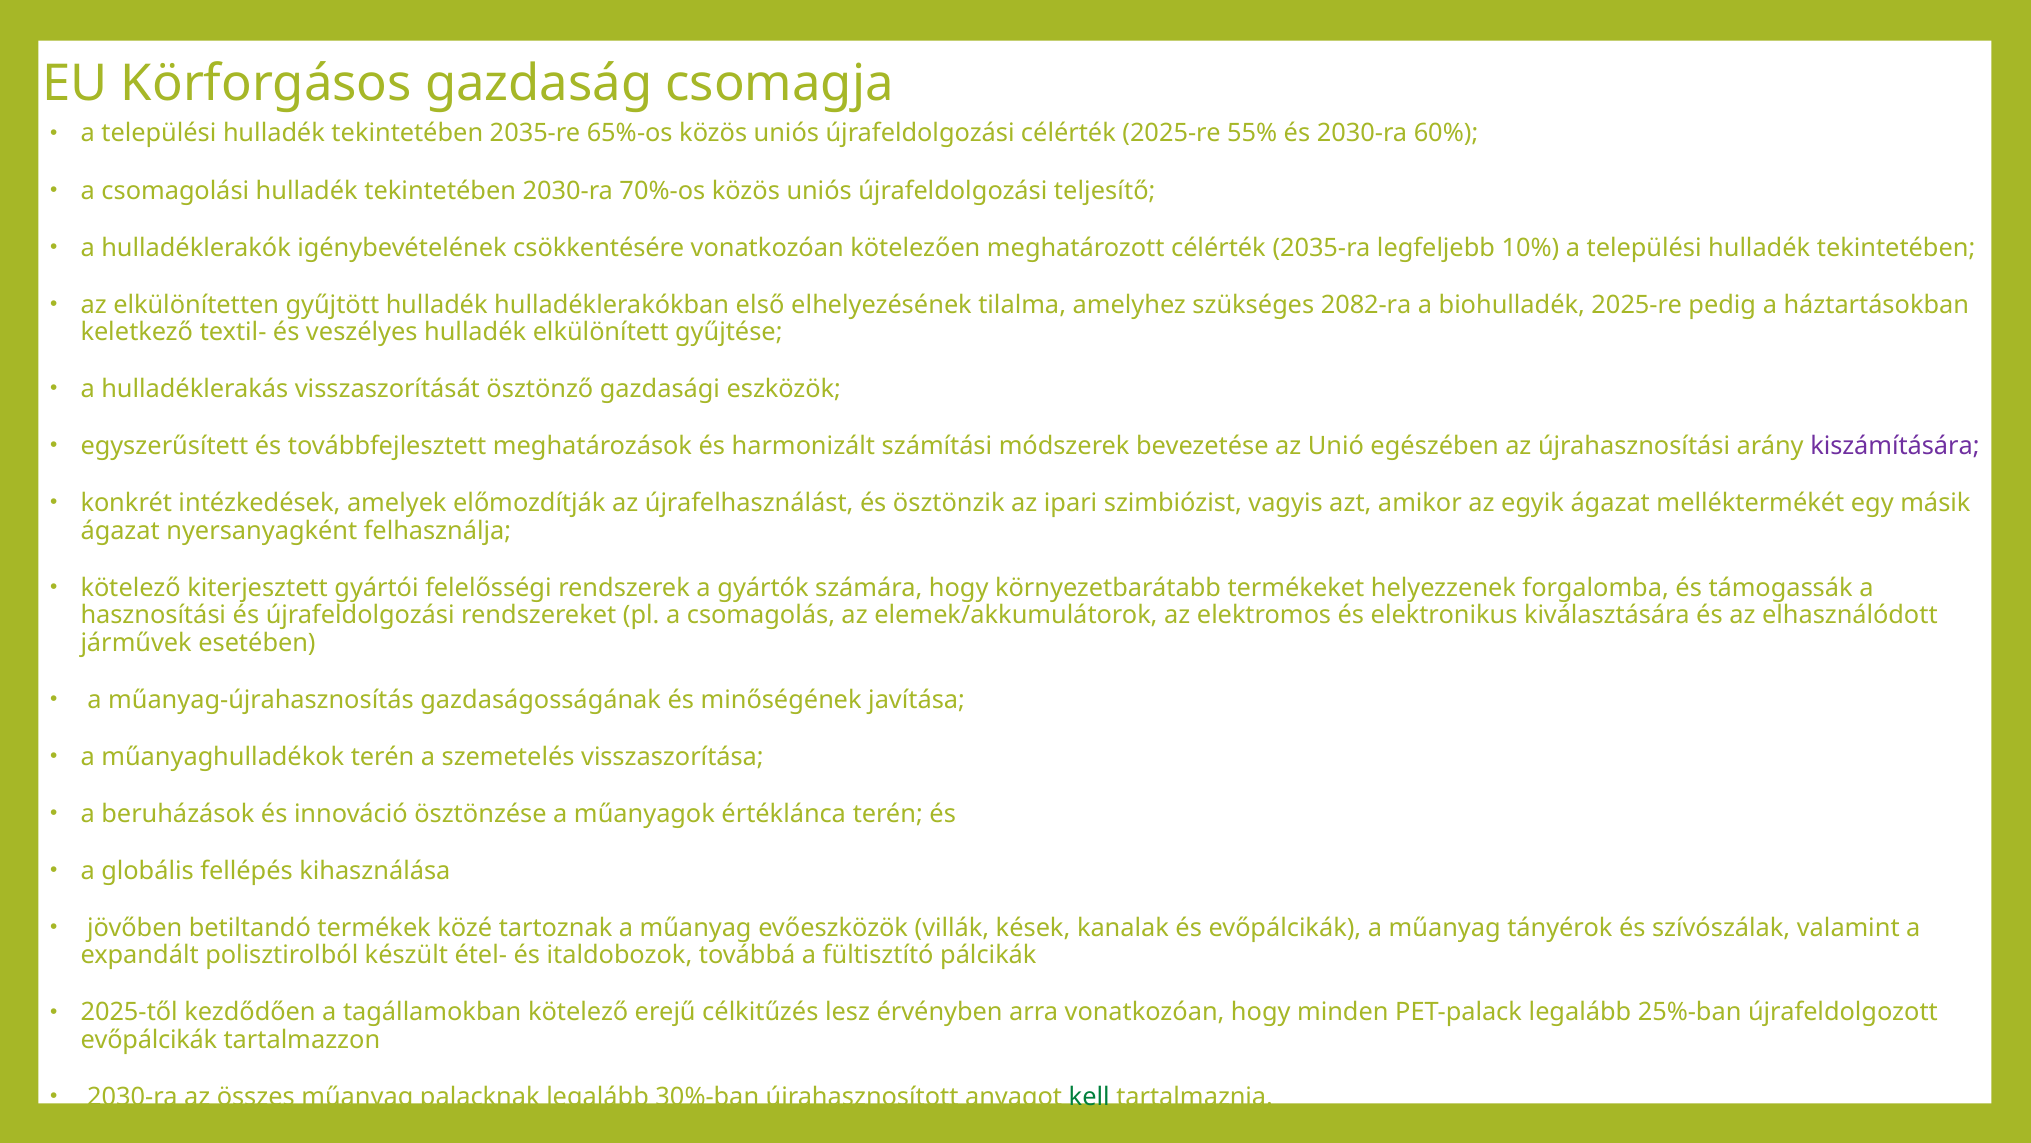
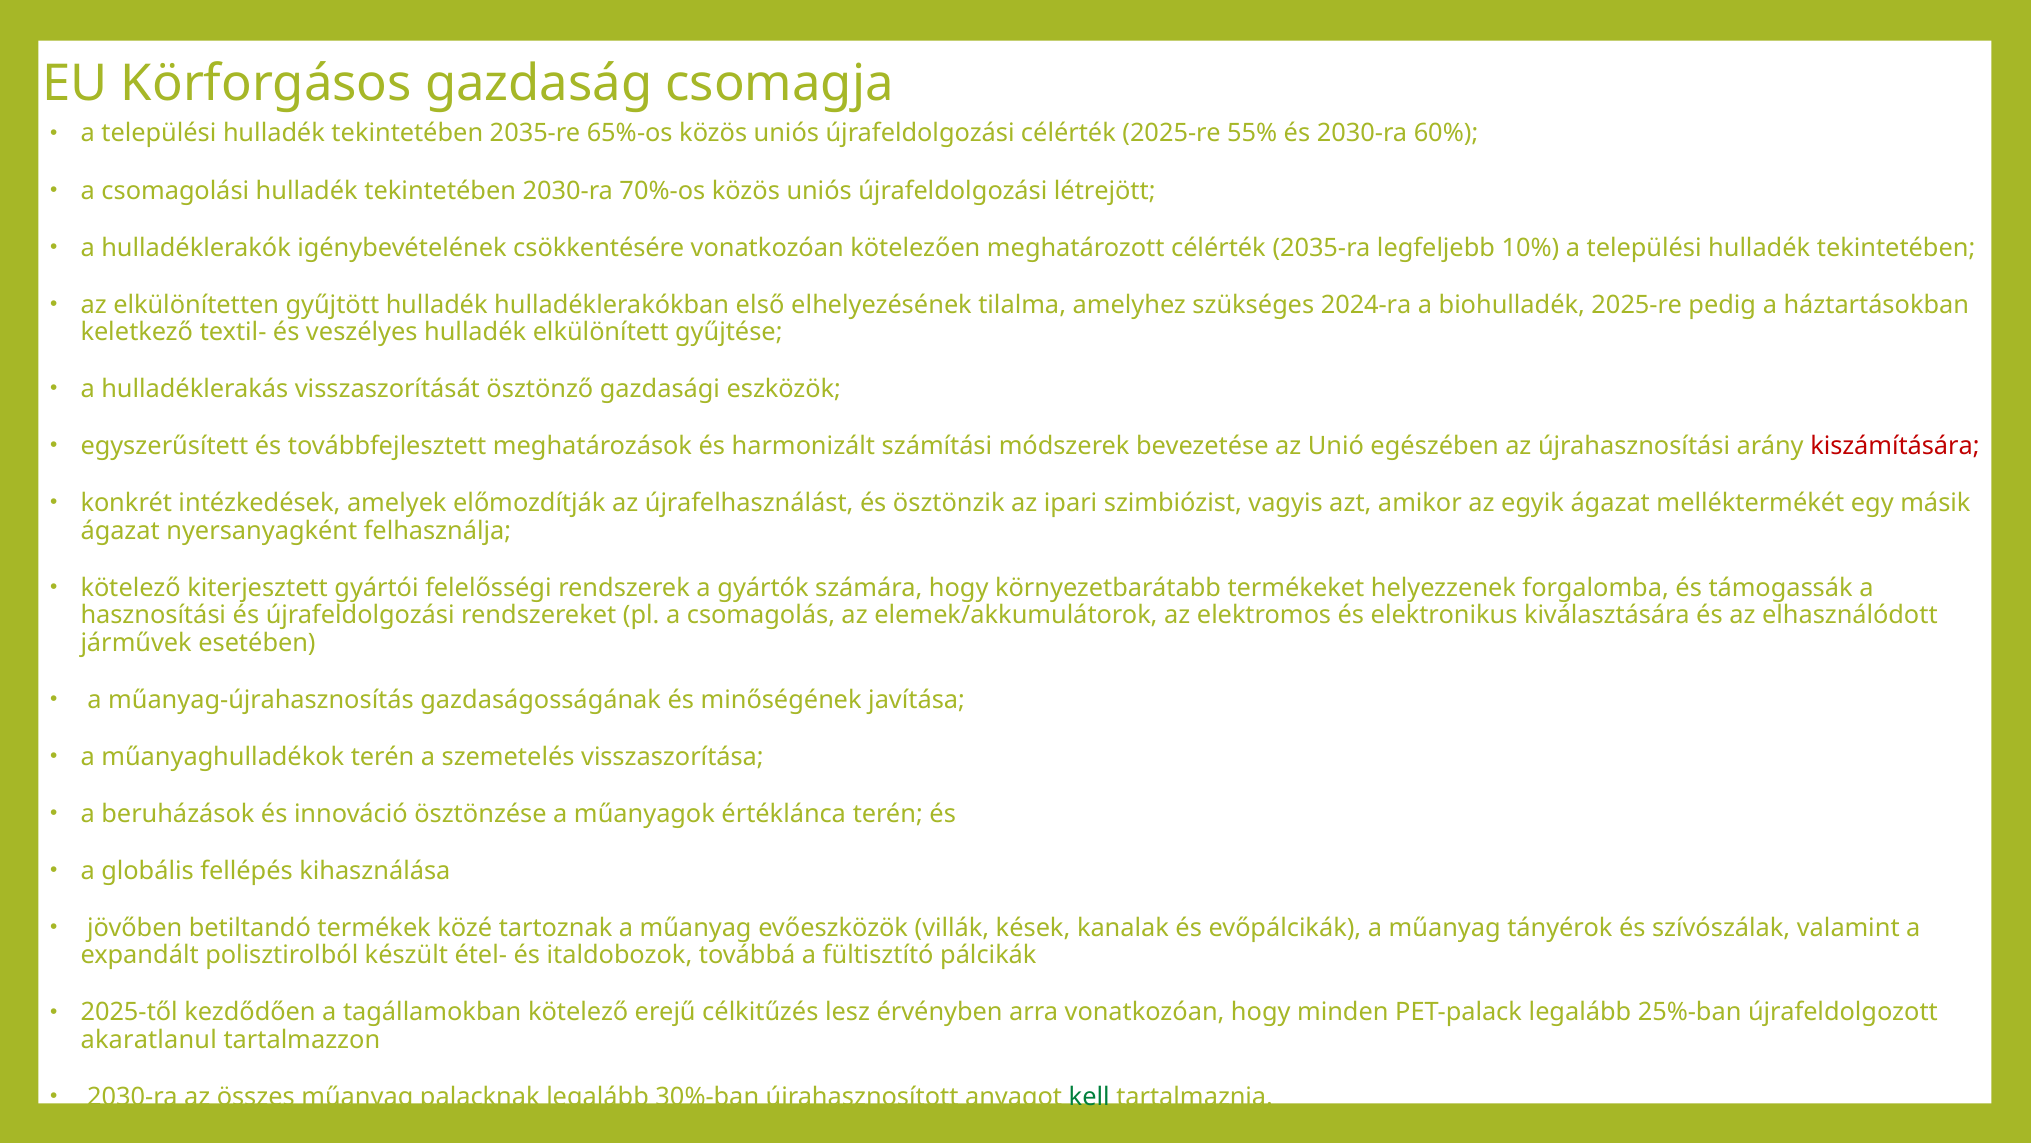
teljesítő: teljesítő -> létrejött
2082-ra: 2082-ra -> 2024-ra
kiszámítására colour: purple -> red
evőpálcikák at (149, 1039): evőpálcikák -> akaratlanul
